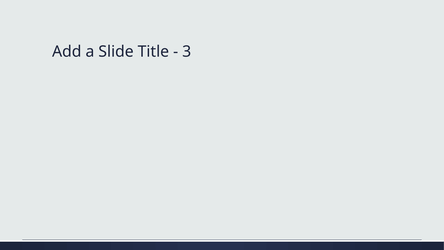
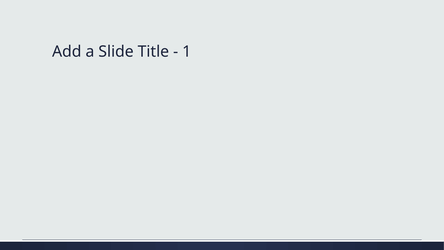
3: 3 -> 1
